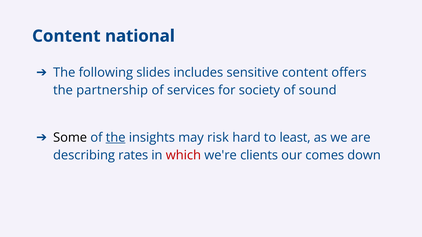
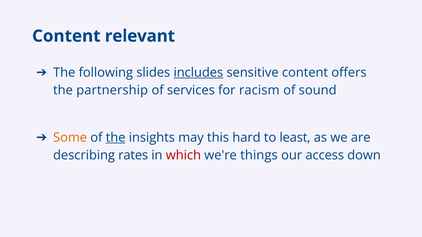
national: national -> relevant
includes underline: none -> present
society: society -> racism
Some colour: black -> orange
risk: risk -> this
clients: clients -> things
comes: comes -> access
